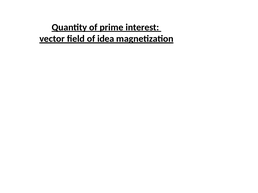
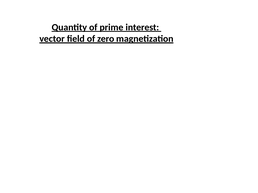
idea: idea -> zero
